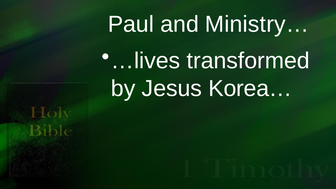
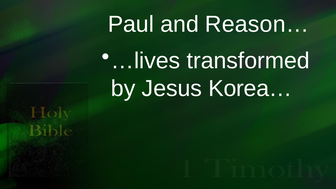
Ministry…: Ministry… -> Reason…
